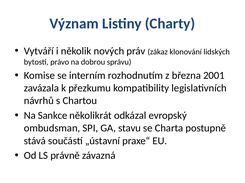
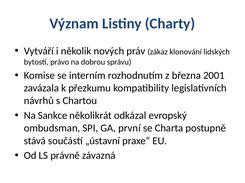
stavu: stavu -> první
